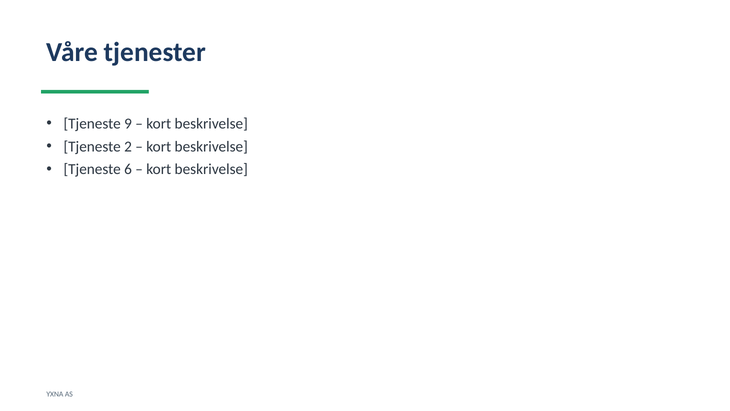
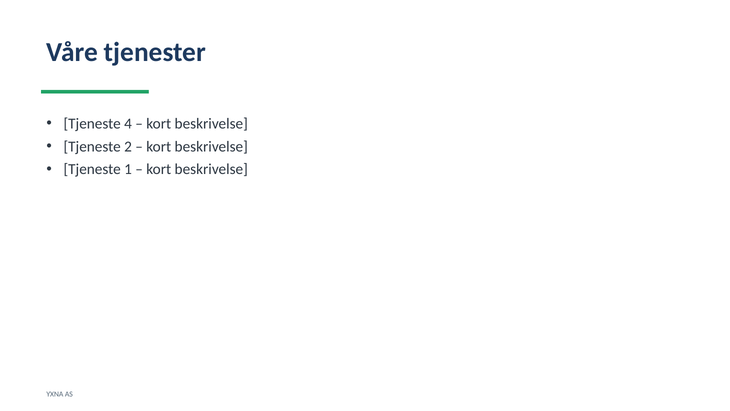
9: 9 -> 4
6: 6 -> 1
